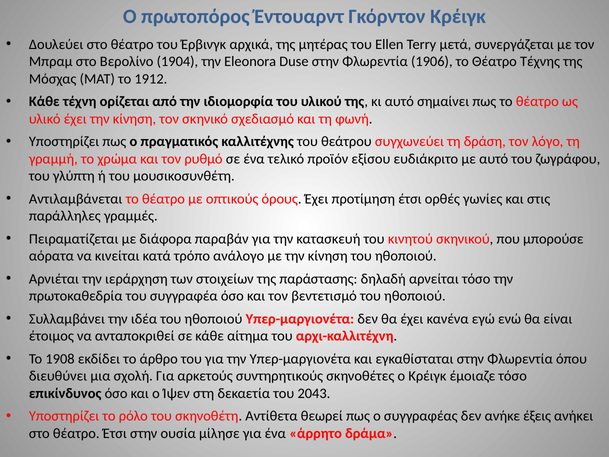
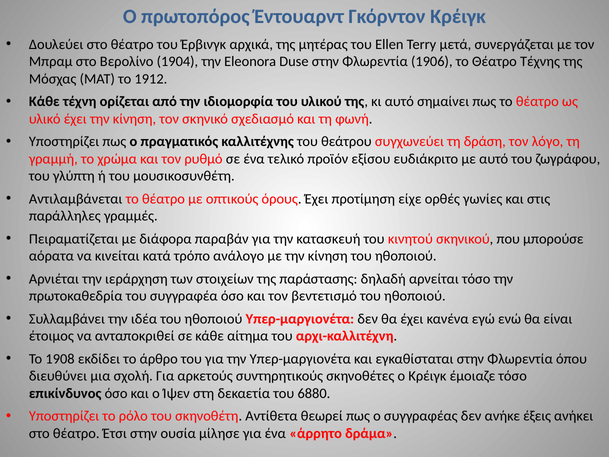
προτίμηση έτσι: έτσι -> είχε
2043: 2043 -> 6880
